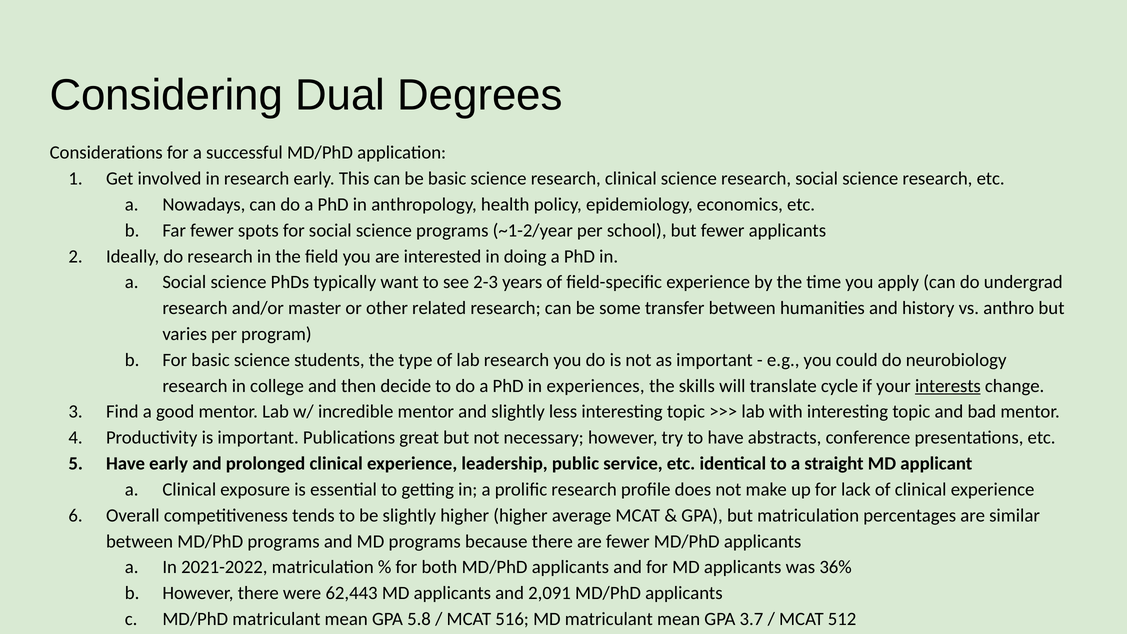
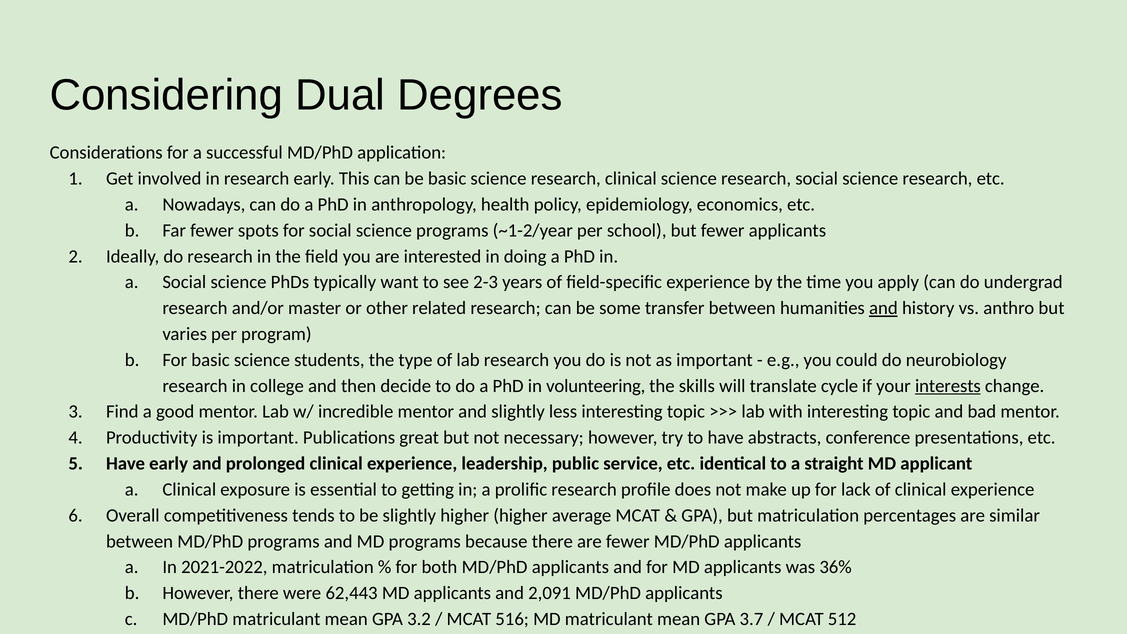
and at (883, 308) underline: none -> present
experiences: experiences -> volunteering
5.8: 5.8 -> 3.2
